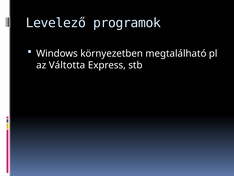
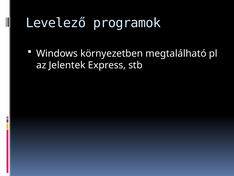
Váltotta: Váltotta -> Jelentek
